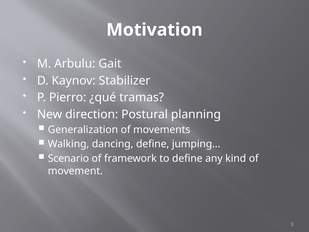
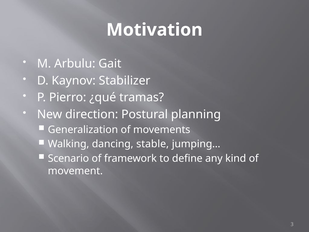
dancing define: define -> stable
